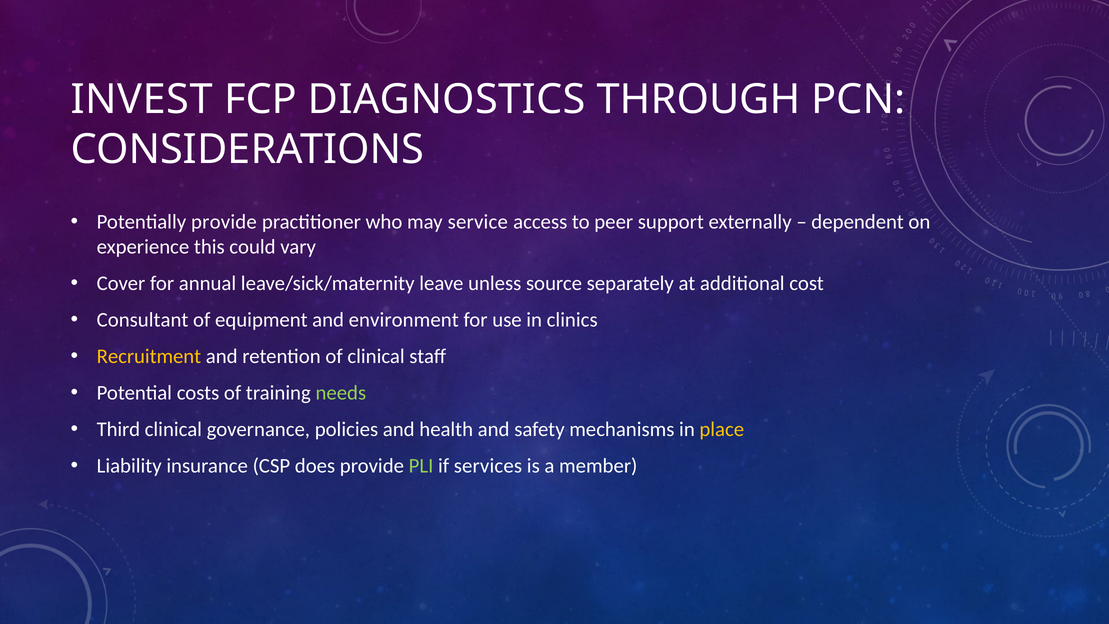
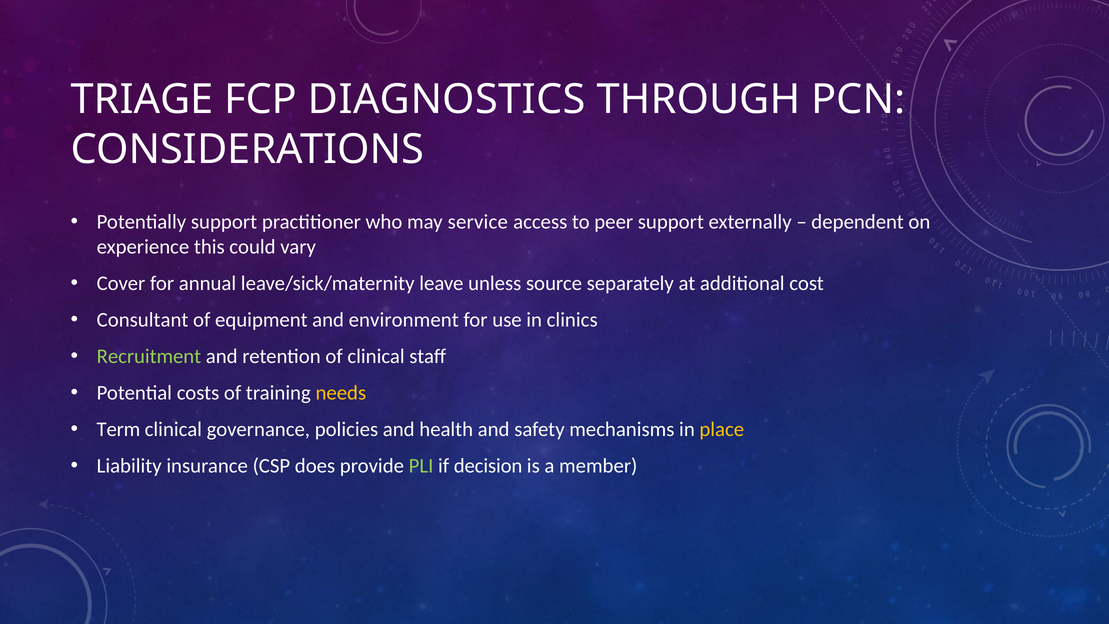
INVEST: INVEST -> TRIAGE
Potentially provide: provide -> support
Recruitment colour: yellow -> light green
needs colour: light green -> yellow
Third: Third -> Term
services: services -> decision
